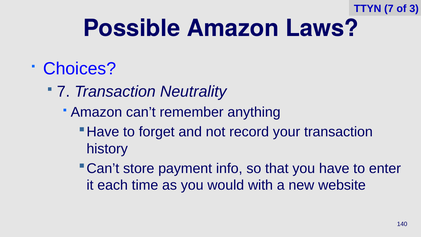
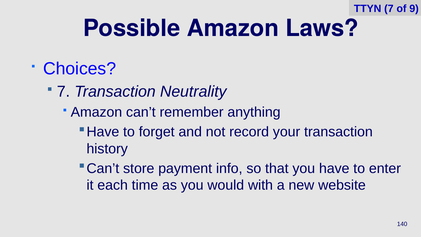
3: 3 -> 9
